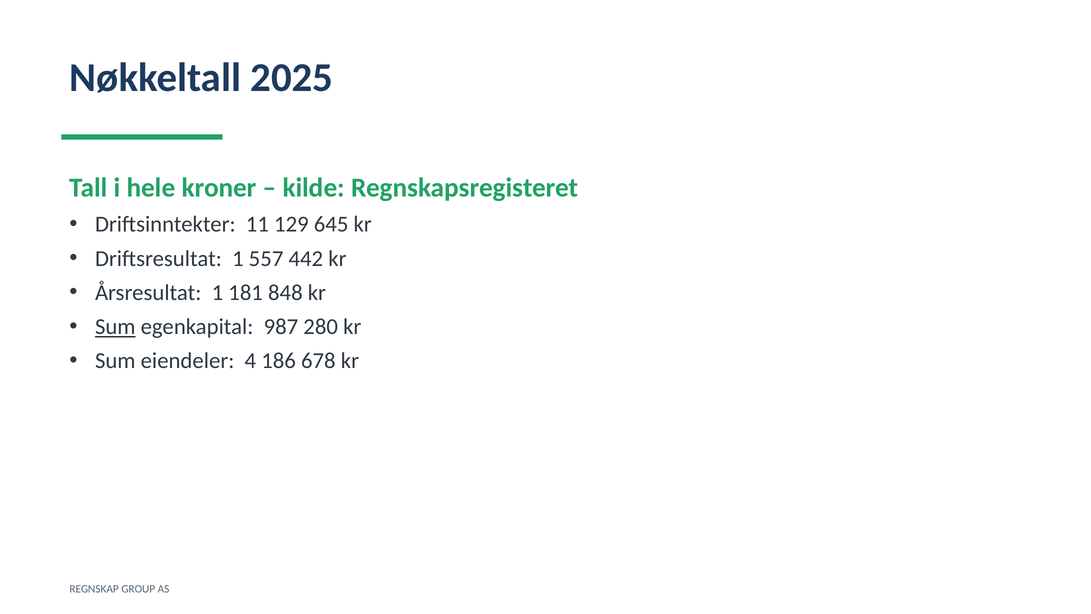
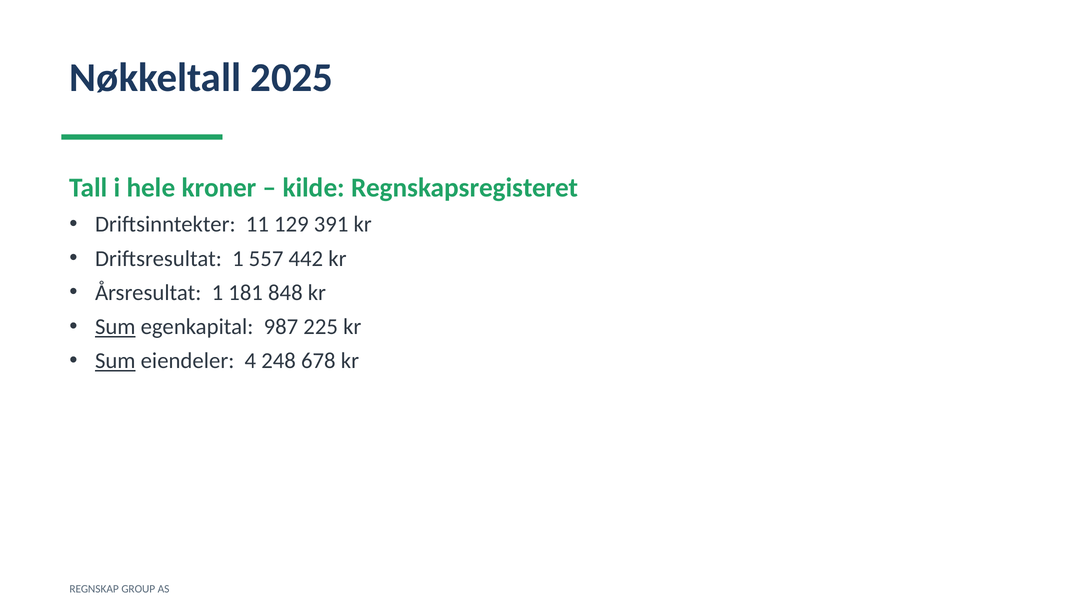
645: 645 -> 391
280: 280 -> 225
Sum at (115, 361) underline: none -> present
186: 186 -> 248
